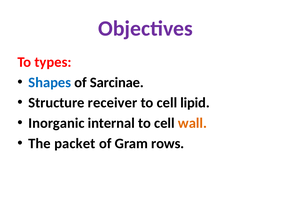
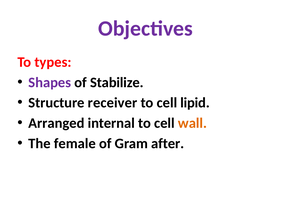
Shapes colour: blue -> purple
Sarcinae: Sarcinae -> Stabilize
Inorganic: Inorganic -> Arranged
packet: packet -> female
rows: rows -> after
